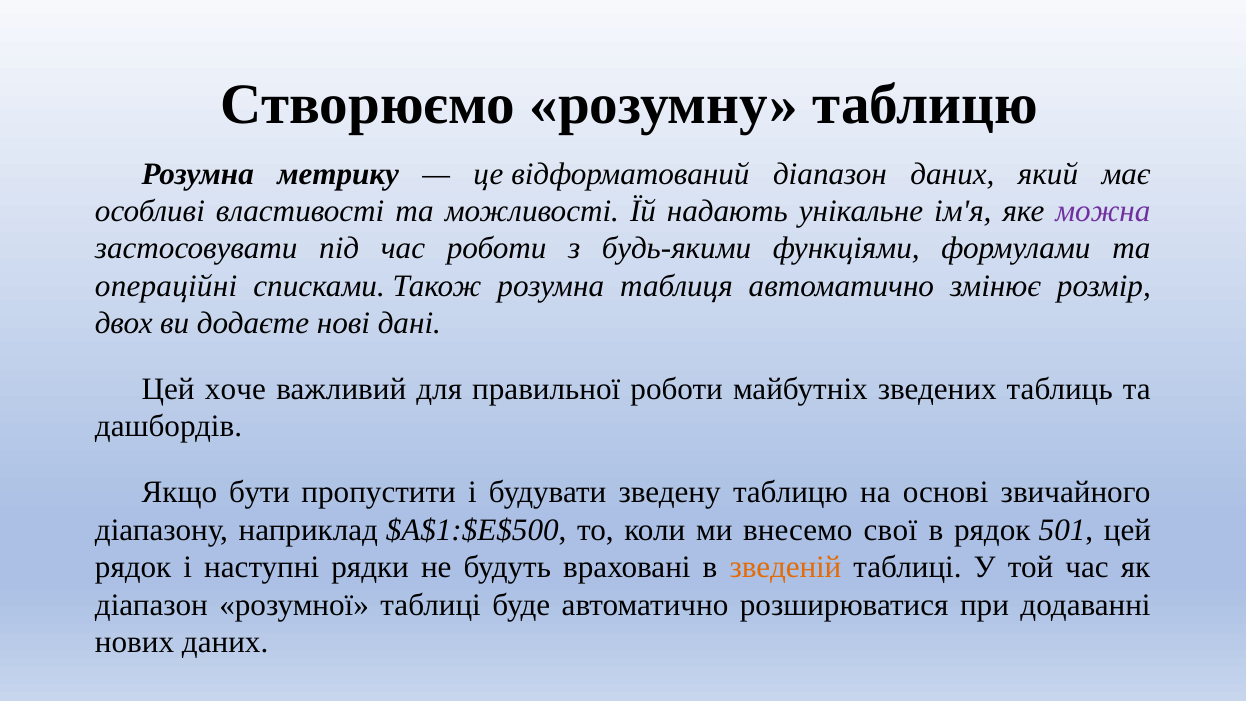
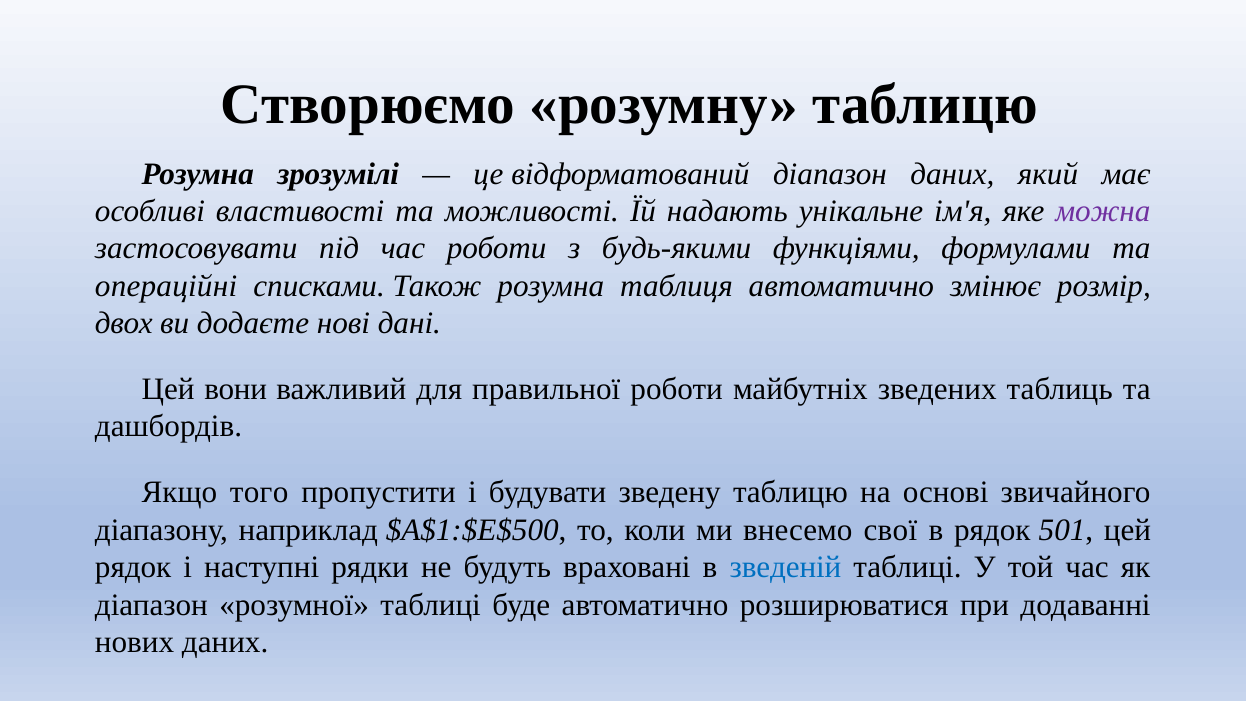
метрику: метрику -> зрозумілі
хоче: хоче -> вони
бути: бути -> того
зведеній colour: orange -> blue
